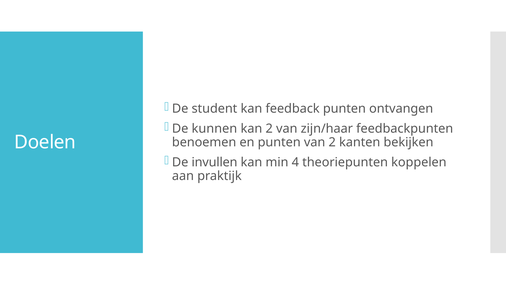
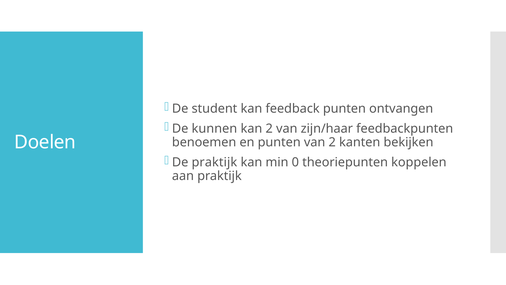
De invullen: invullen -> praktijk
4: 4 -> 0
